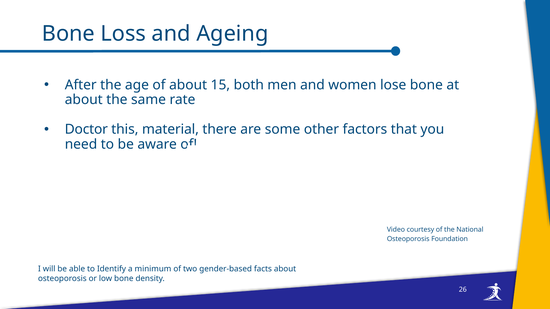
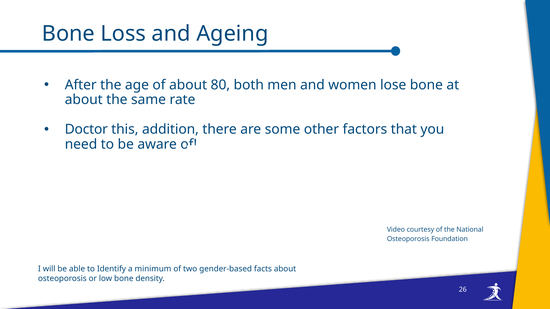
15: 15 -> 80
material: material -> addition
